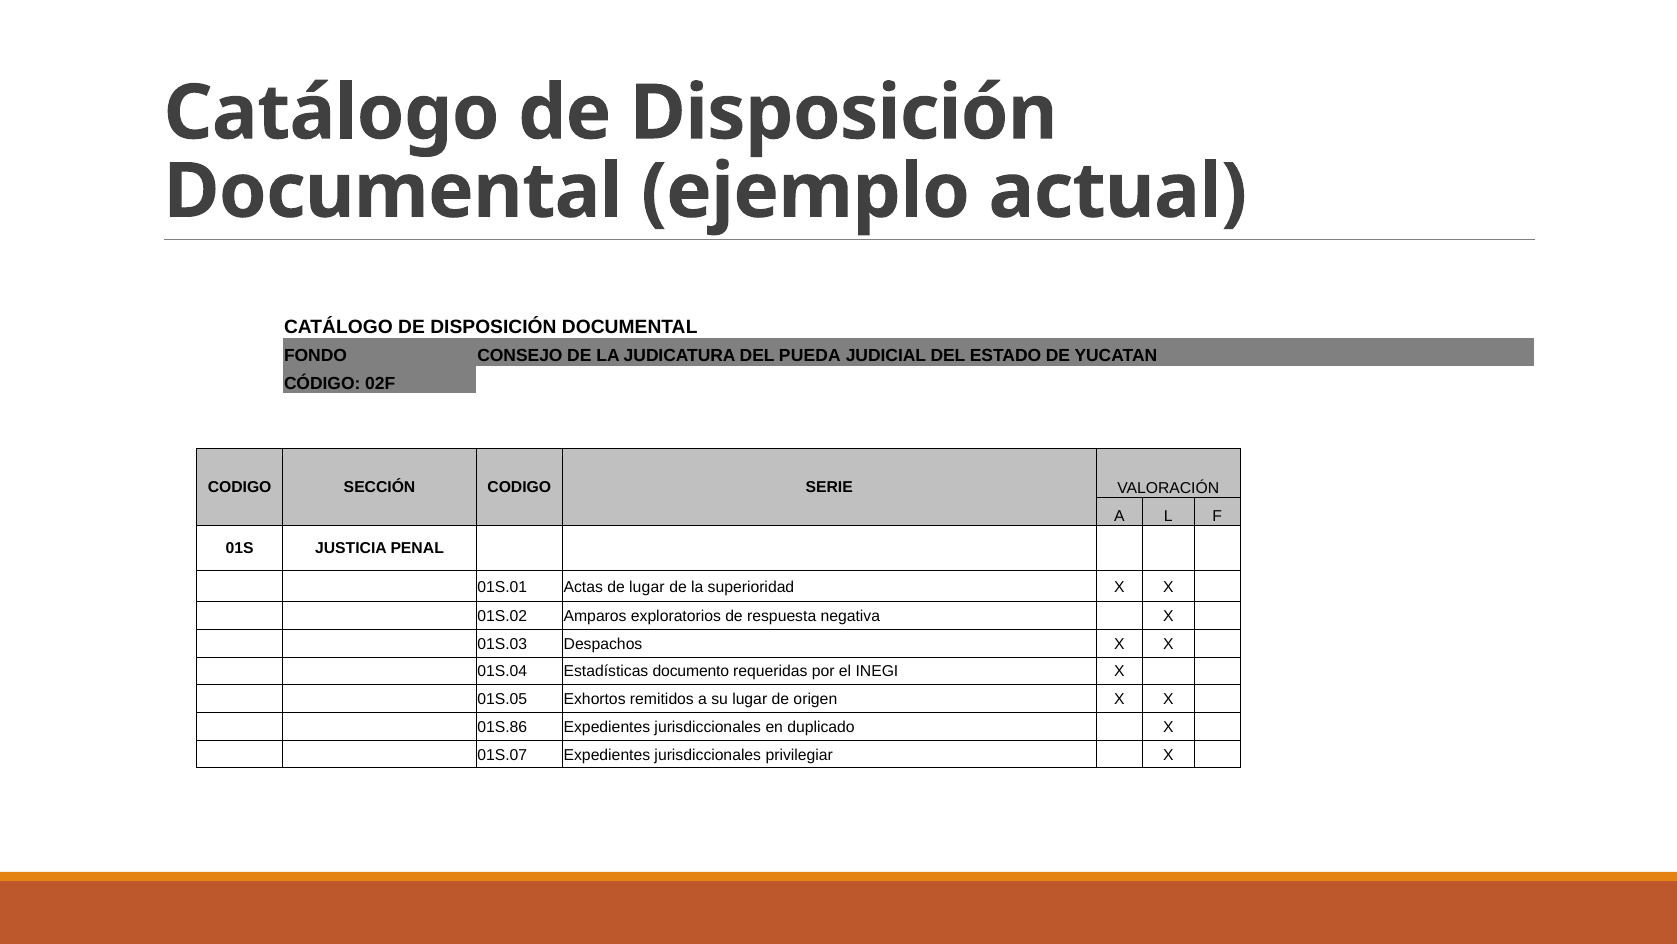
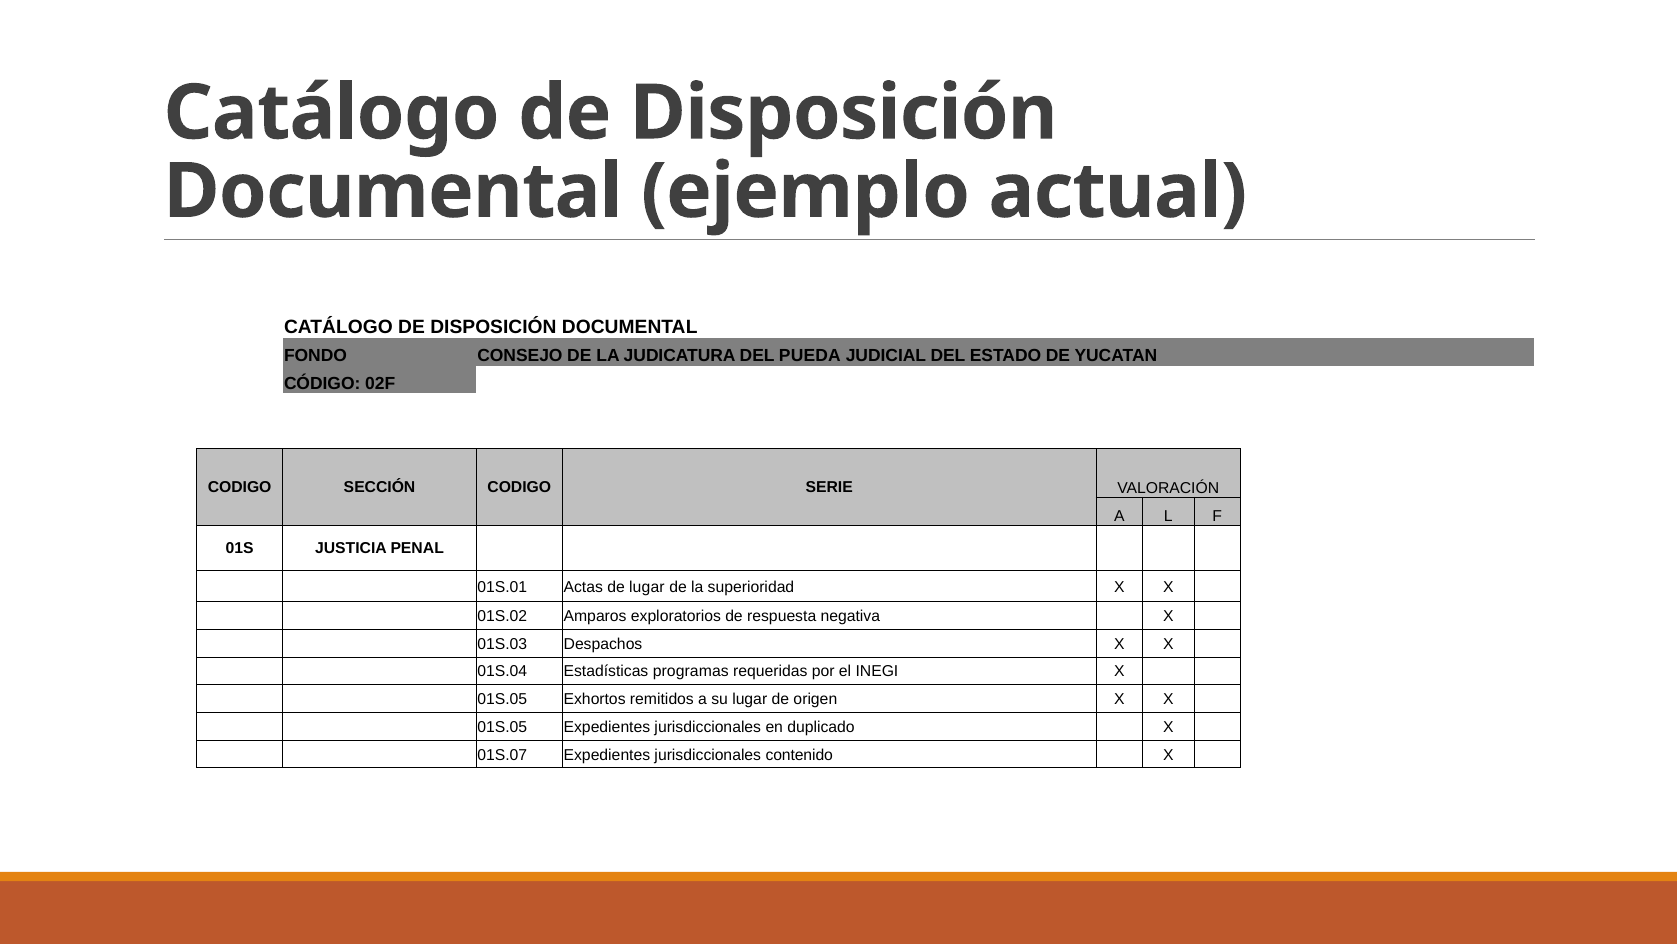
documento: documento -> programas
01S.86 at (502, 727): 01S.86 -> 01S.05
privilegiar: privilegiar -> contenido
